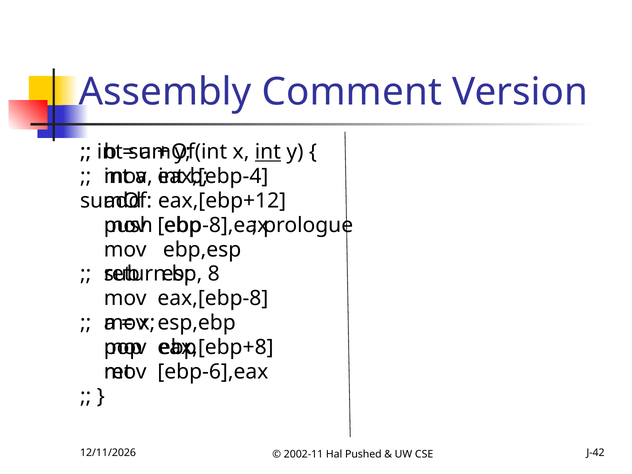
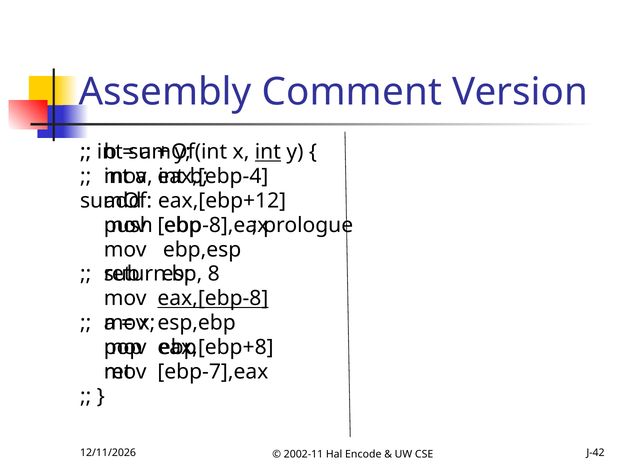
eax,[ebp-8 underline: none -> present
ebp-6],eax: ebp-6],eax -> ebp-7],eax
Pushed: Pushed -> Encode
